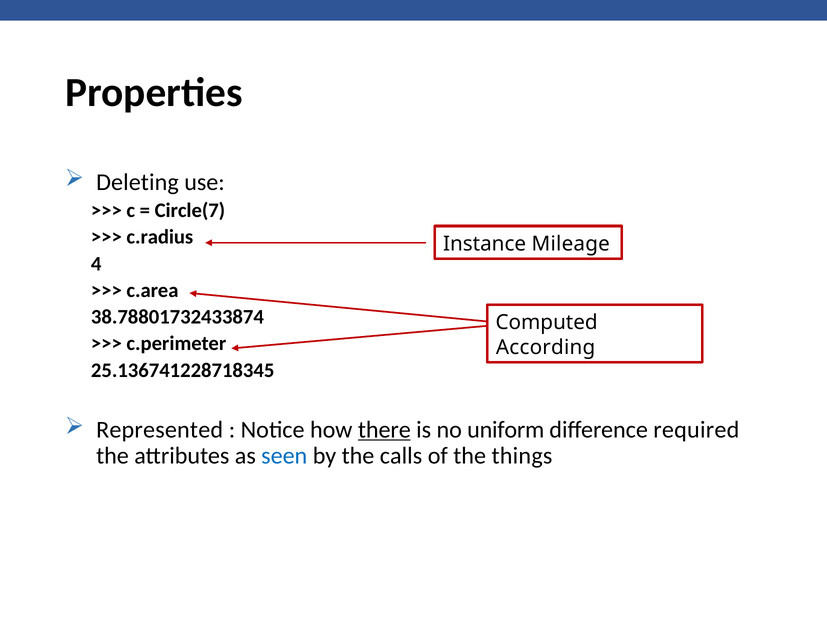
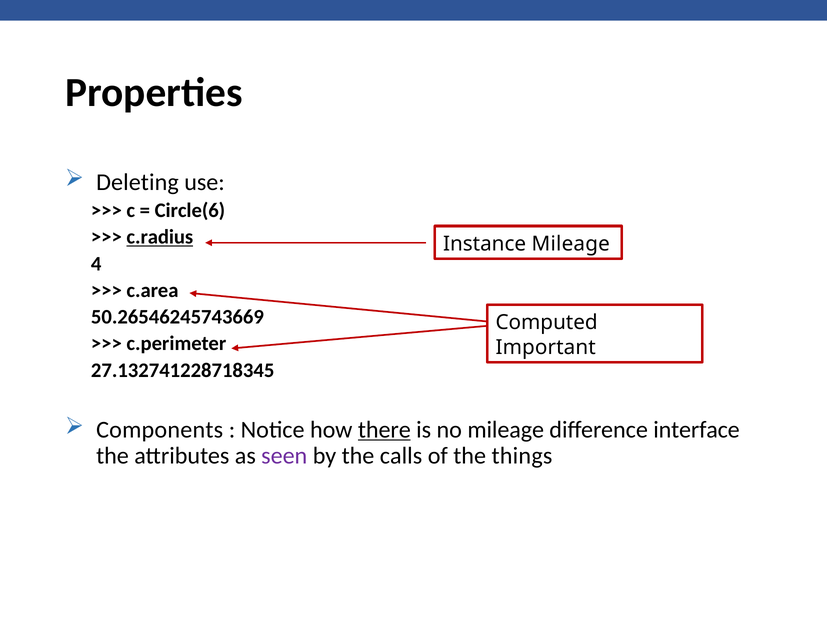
Circle(7: Circle(7 -> Circle(6
c.radius underline: none -> present
38.78801732433874: 38.78801732433874 -> 50.26546245743669
According: According -> Important
25.136741228718345: 25.136741228718345 -> 27.132741228718345
Represented: Represented -> Components
no uniform: uniform -> mileage
required: required -> interface
seen colour: blue -> purple
